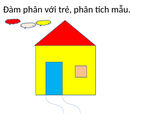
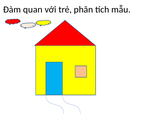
Đàm phân: phân -> quan
